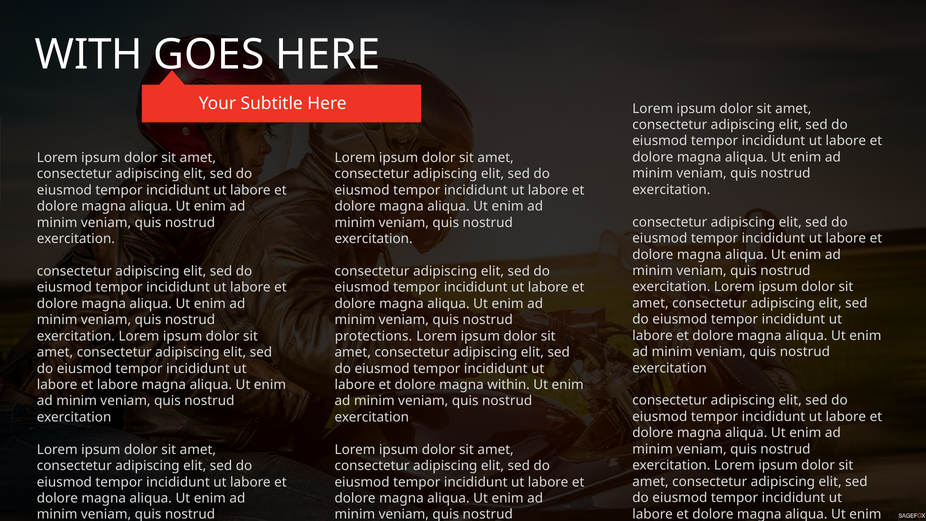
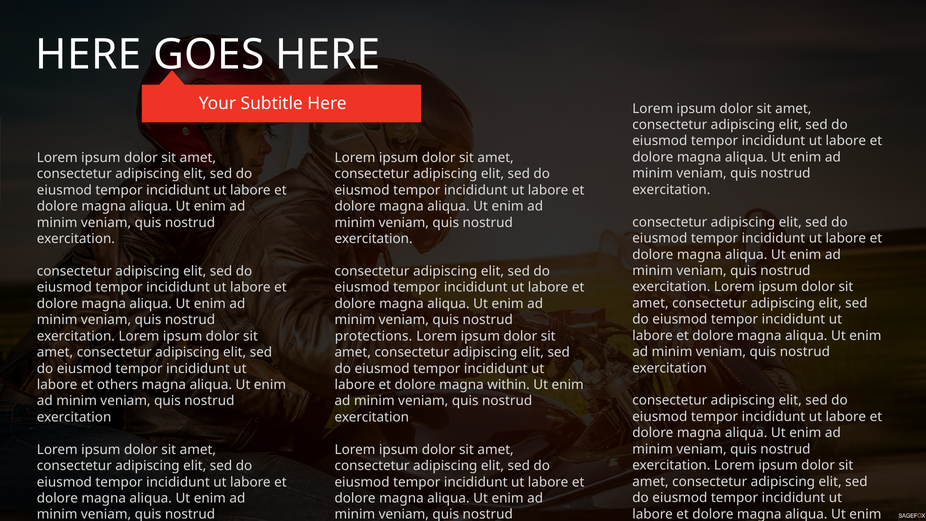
WITH at (89, 55): WITH -> HERE
et labore: labore -> others
